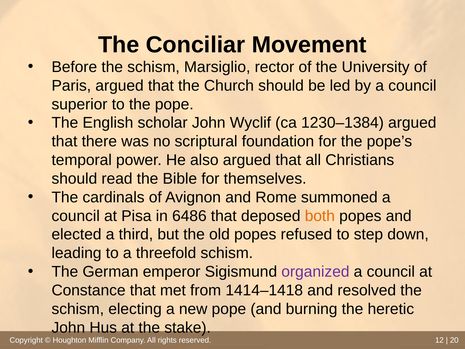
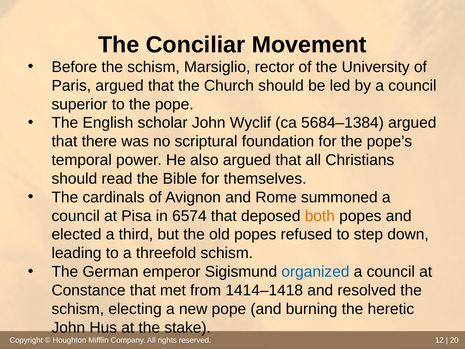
1230–1384: 1230–1384 -> 5684–1384
6486: 6486 -> 6574
organized colour: purple -> blue
